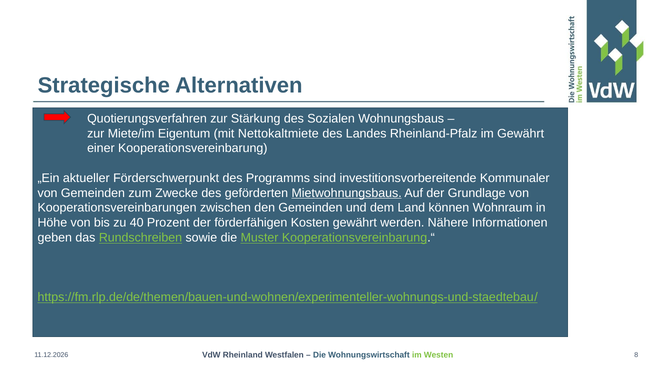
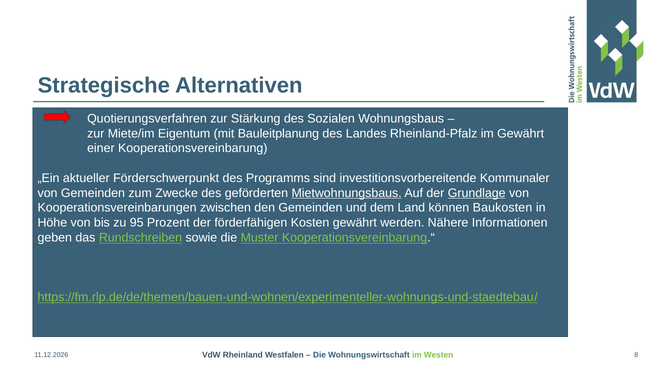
Nettokaltmiete: Nettokaltmiete -> Bauleitplanung
Grundlage underline: none -> present
Wohnraum: Wohnraum -> Baukosten
40: 40 -> 95
